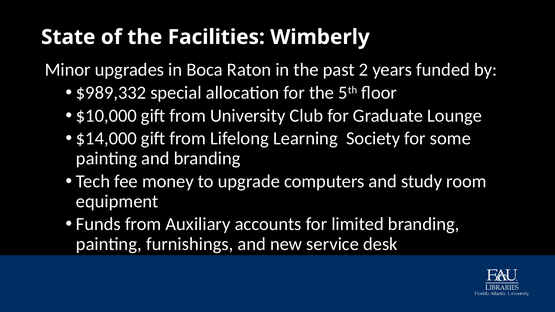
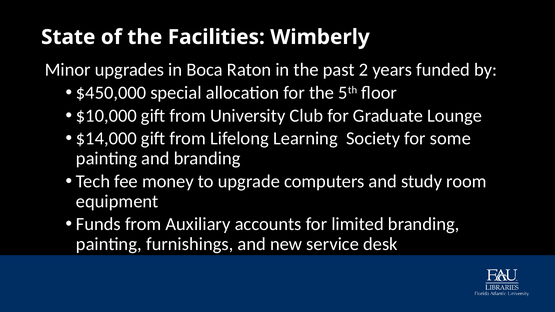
$989,332: $989,332 -> $450,000
